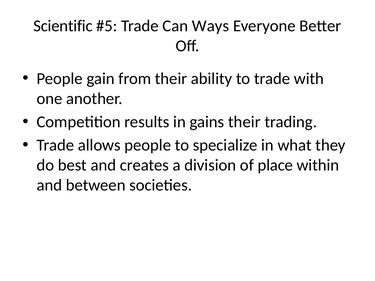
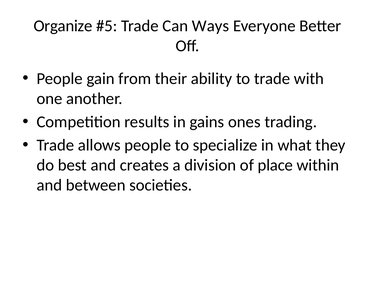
Scientific: Scientific -> Organize
gains their: their -> ones
